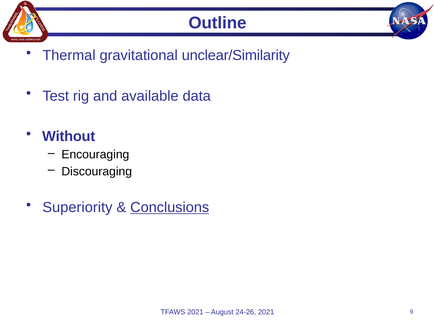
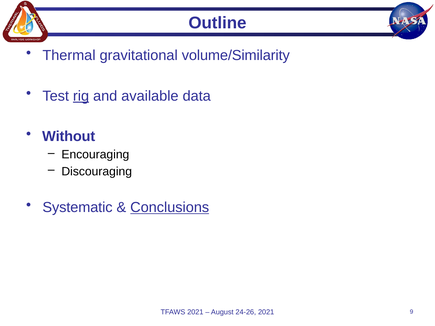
unclear/Similarity: unclear/Similarity -> volume/Similarity
rig underline: none -> present
Superiority: Superiority -> Systematic
